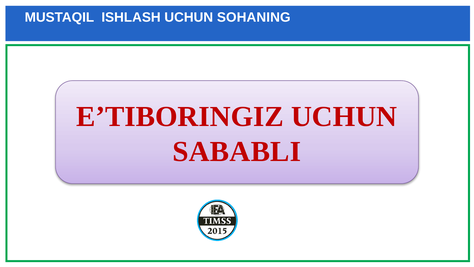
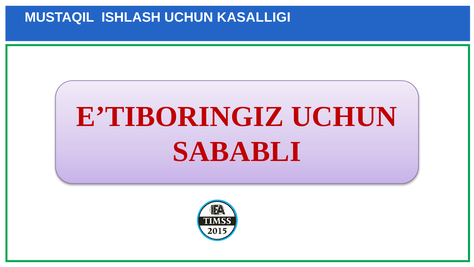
SOHANING: SOHANING -> KASALLIGI
